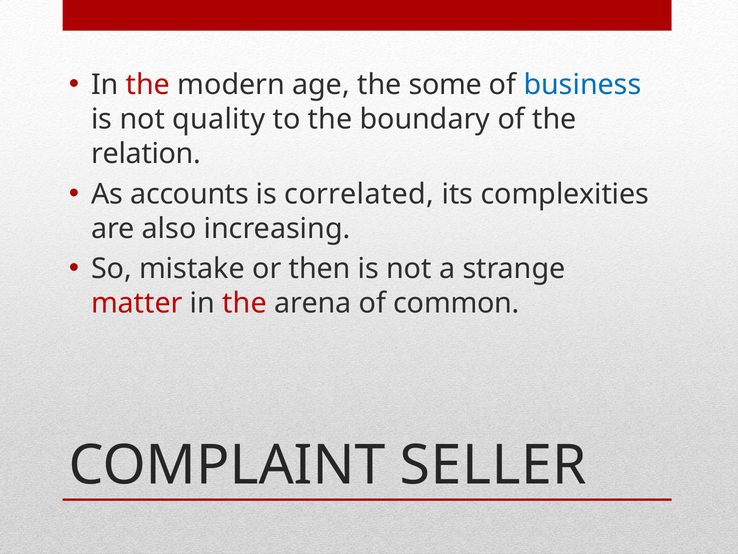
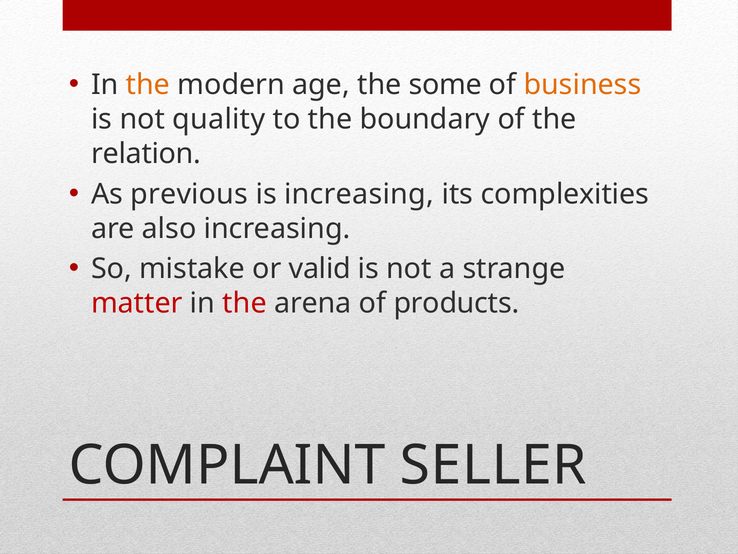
the at (148, 85) colour: red -> orange
business colour: blue -> orange
accounts: accounts -> previous
is correlated: correlated -> increasing
then: then -> valid
common: common -> products
